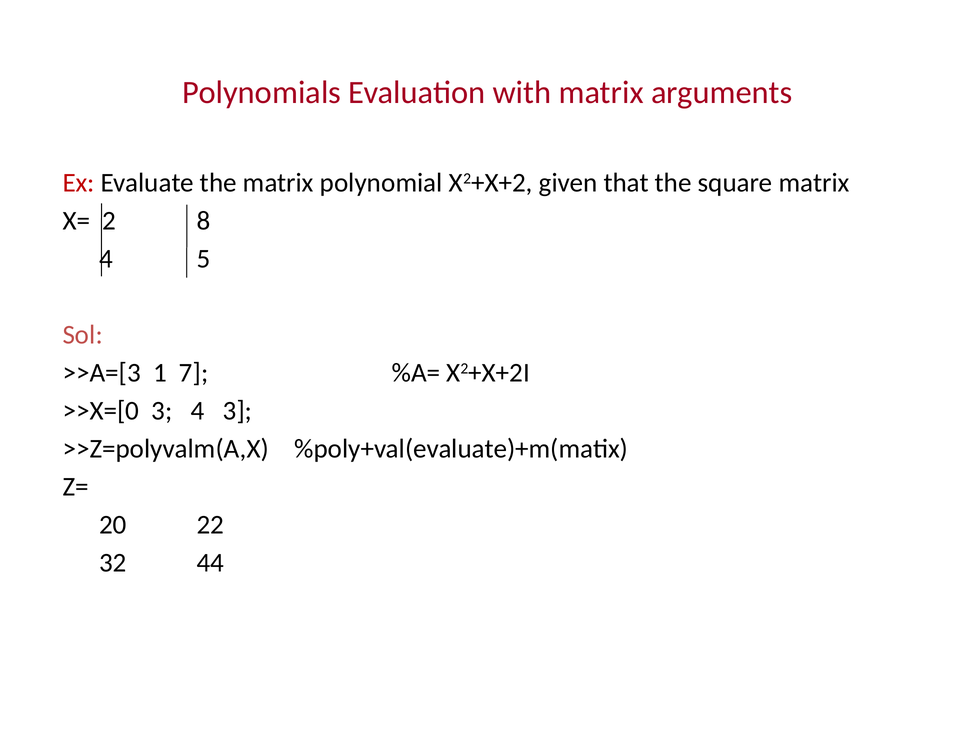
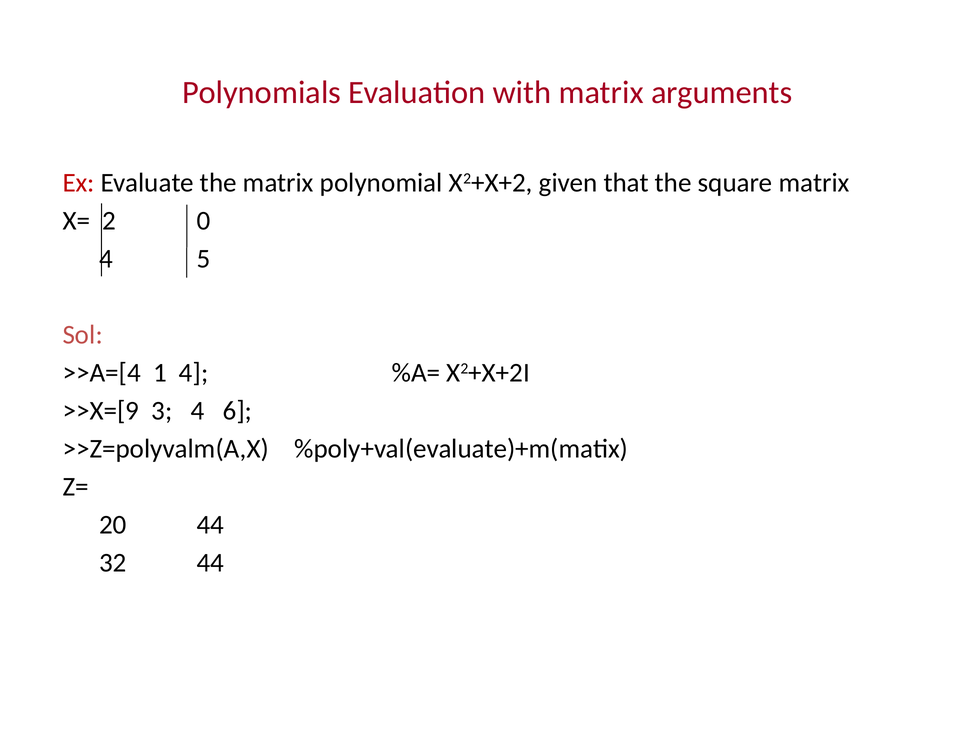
8: 8 -> 0
>>A=[3: >>A=[3 -> >>A=[4
1 7: 7 -> 4
>>X=[0: >>X=[0 -> >>X=[9
4 3: 3 -> 6
20 22: 22 -> 44
